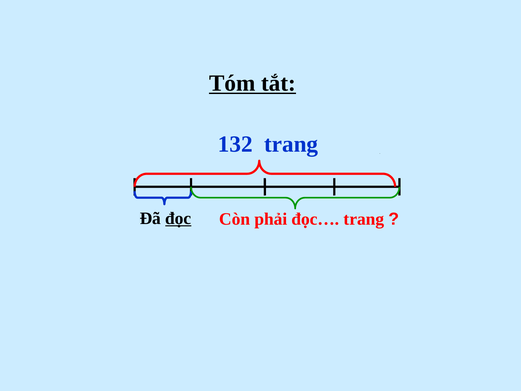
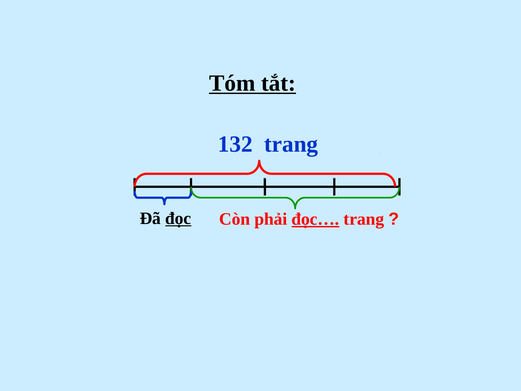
đọc… underline: none -> present
